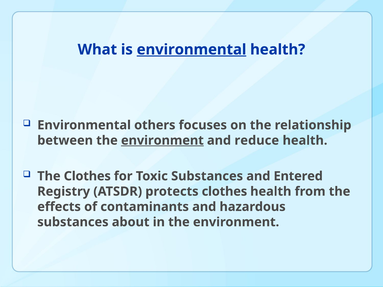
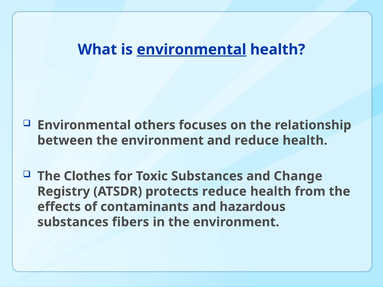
environment at (162, 141) underline: present -> none
Entered: Entered -> Change
protects clothes: clothes -> reduce
about: about -> fibers
